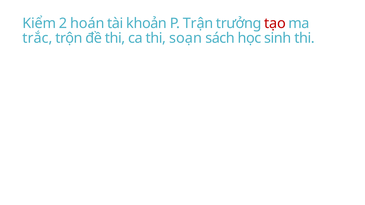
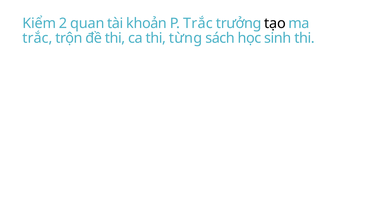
hoán: hoán -> quan
P Trận: Trận -> Trắc
tạo colour: red -> black
soạn: soạn -> từng
